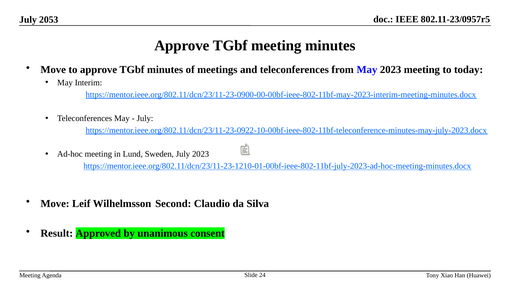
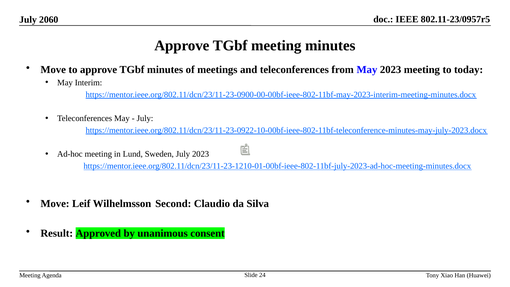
2053: 2053 -> 2060
